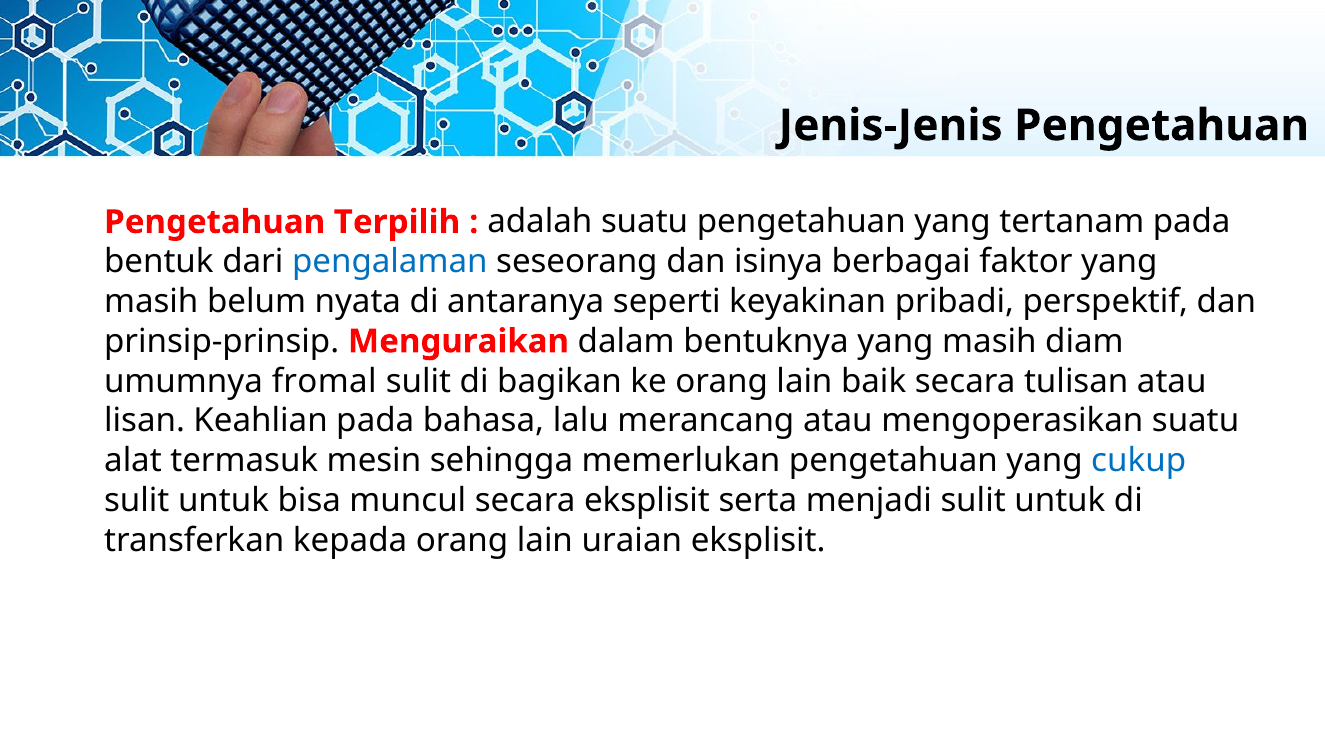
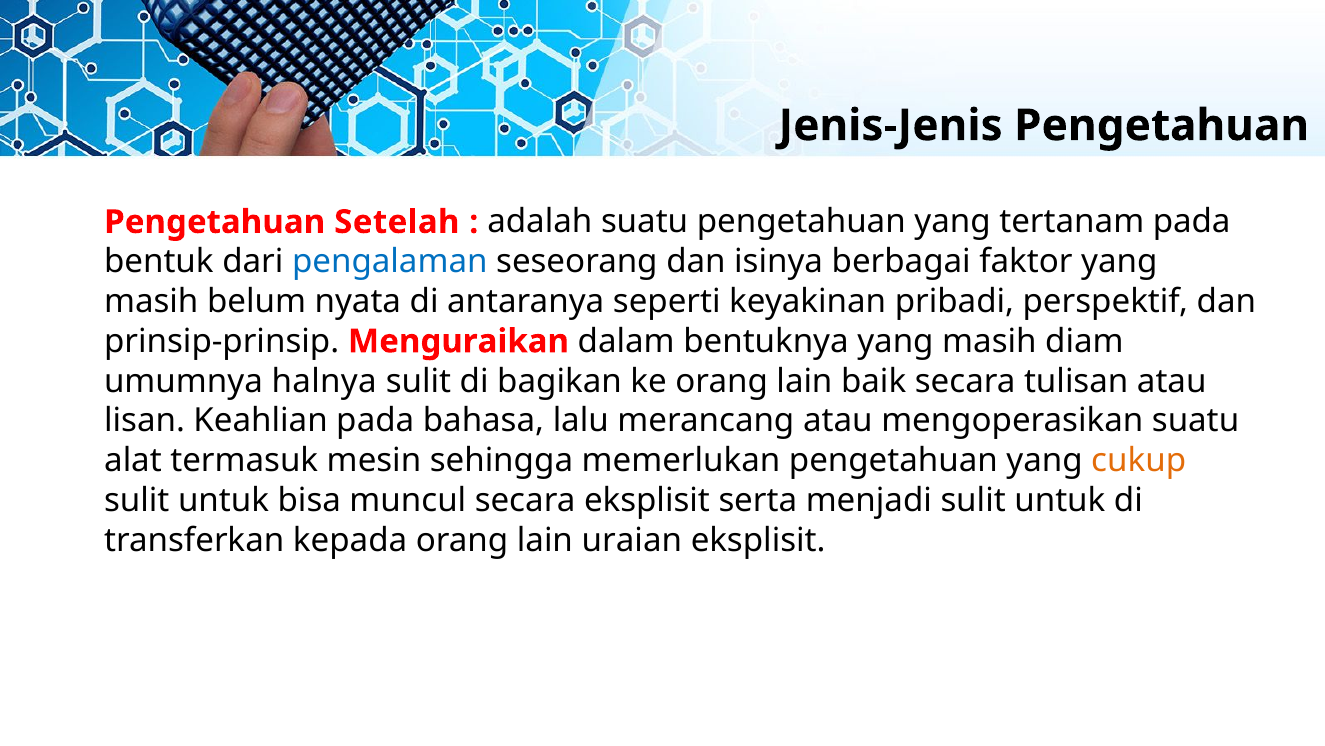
Terpilih: Terpilih -> Setelah
fromal: fromal -> halnya
cukup colour: blue -> orange
